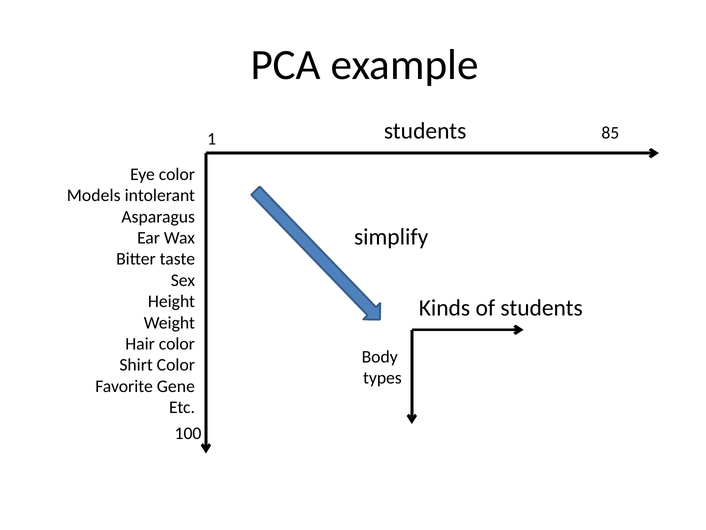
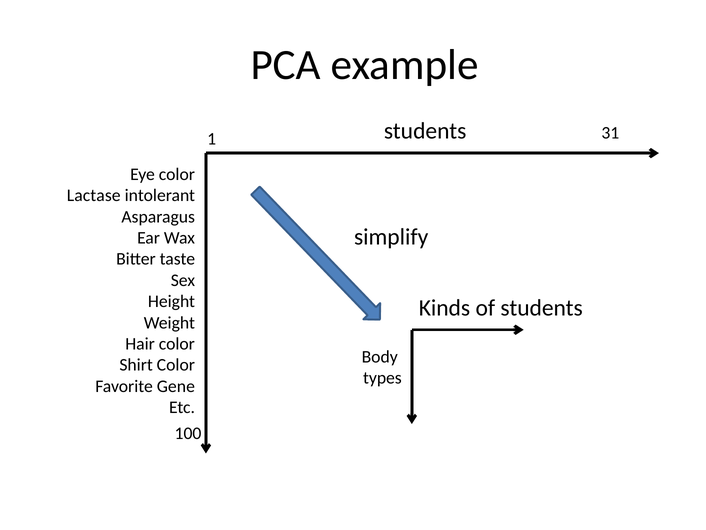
85: 85 -> 31
Models: Models -> Lactase
